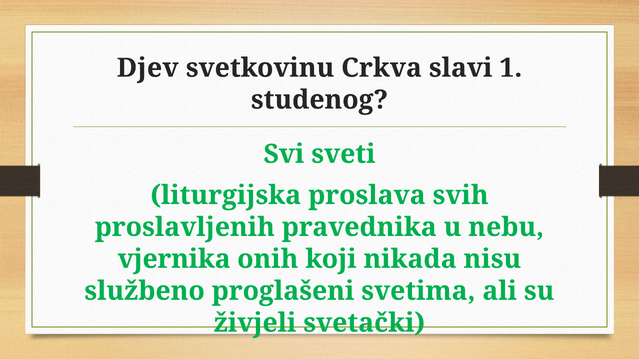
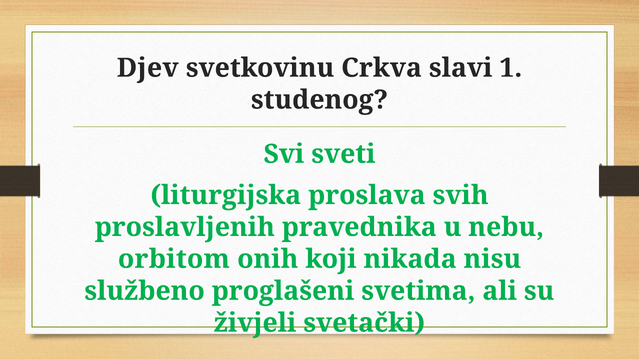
vjernika: vjernika -> orbitom
